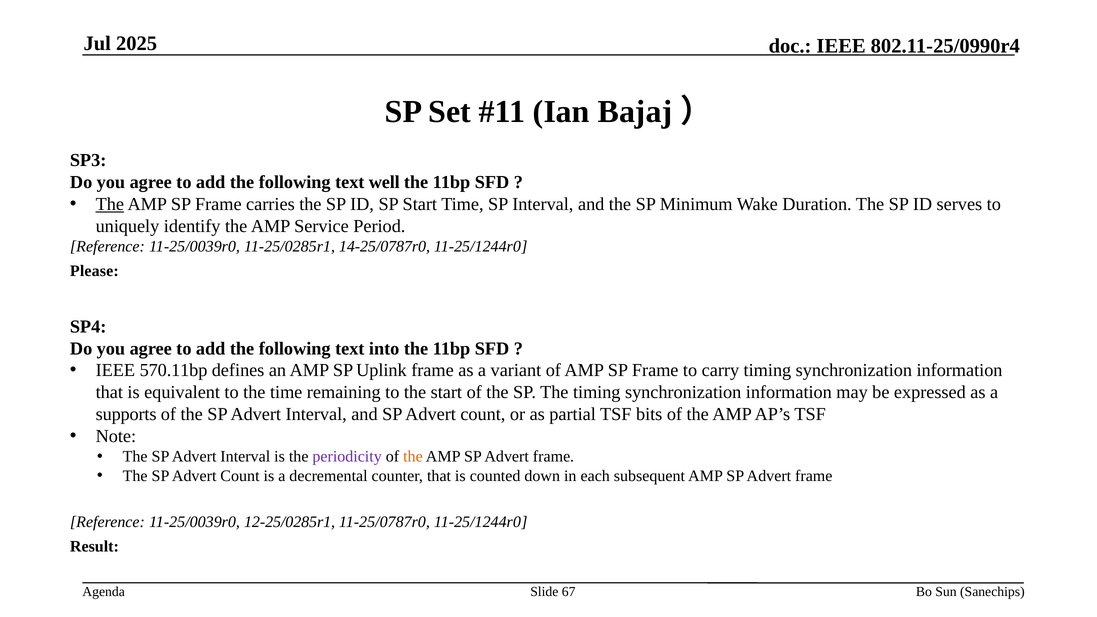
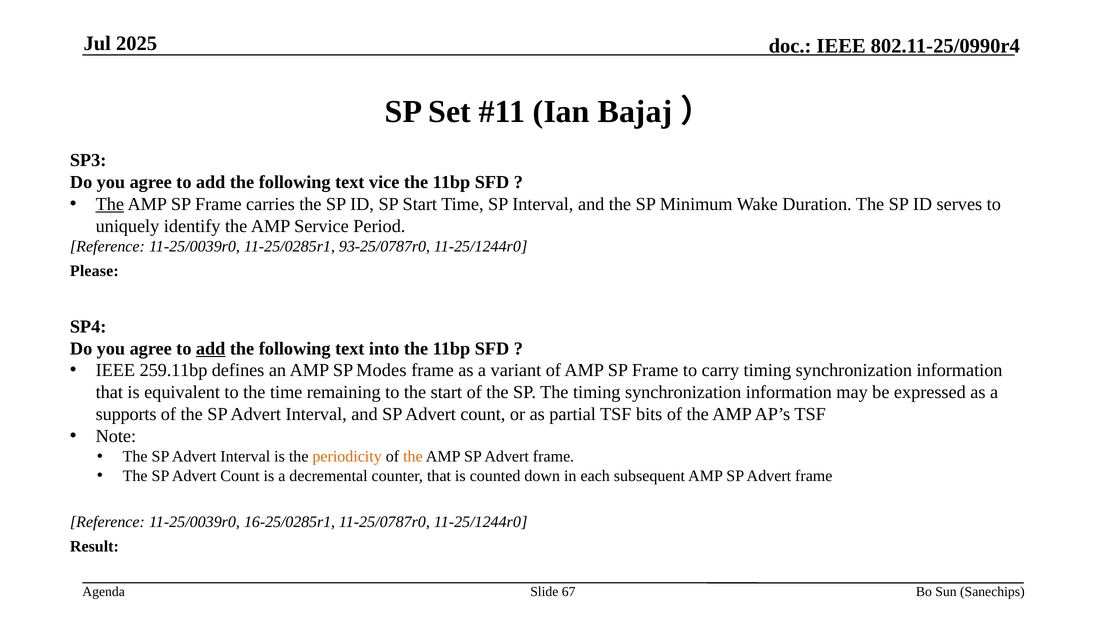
well: well -> vice
14-25/0787r0: 14-25/0787r0 -> 93-25/0787r0
add at (211, 349) underline: none -> present
570.11bp: 570.11bp -> 259.11bp
Uplink: Uplink -> Modes
periodicity colour: purple -> orange
12-25/0285r1: 12-25/0285r1 -> 16-25/0285r1
